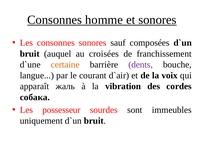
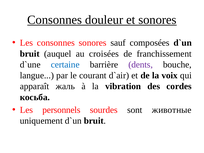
homme: homme -> douleur
certaine colour: orange -> blue
собака: собака -> косьба
possesseur: possesseur -> personnels
immeubles: immeubles -> животные
